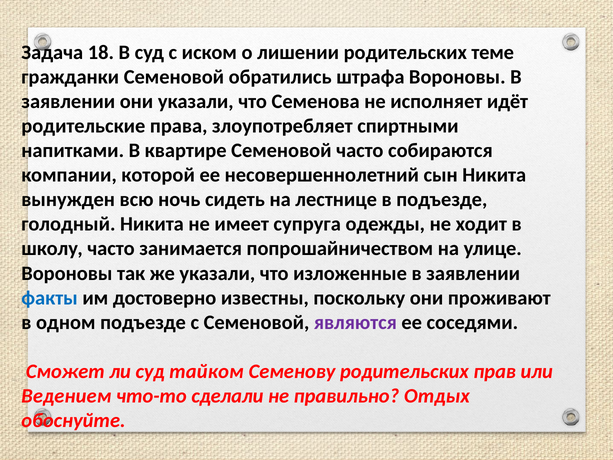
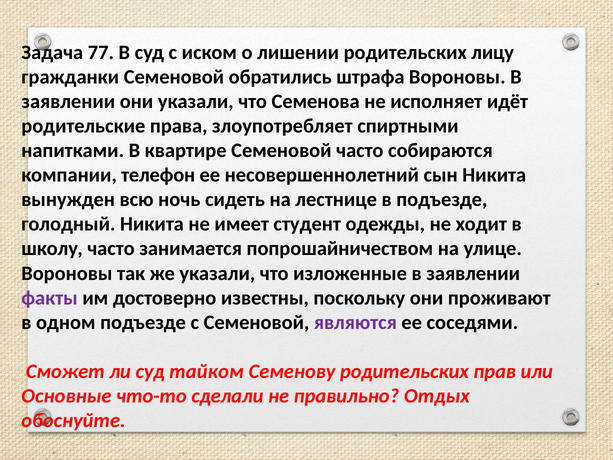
18: 18 -> 77
теме: теме -> лицу
которой: которой -> телефон
супруга: супруга -> студент
факты colour: blue -> purple
Ведением: Ведением -> Основные
